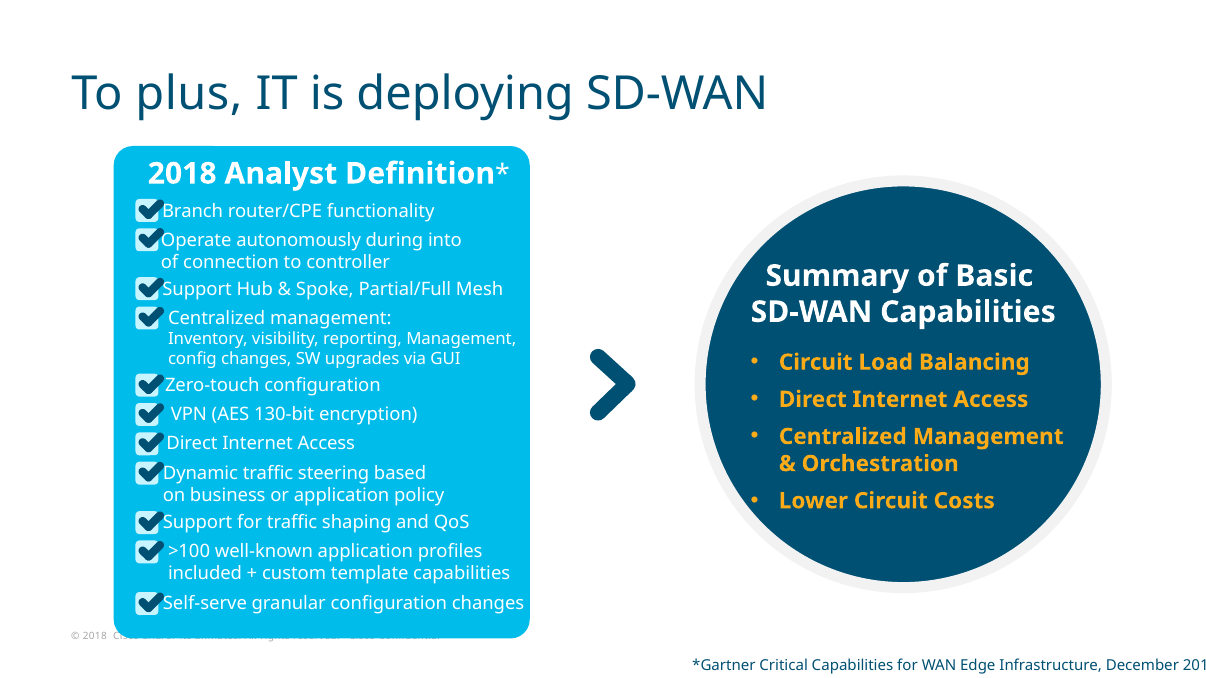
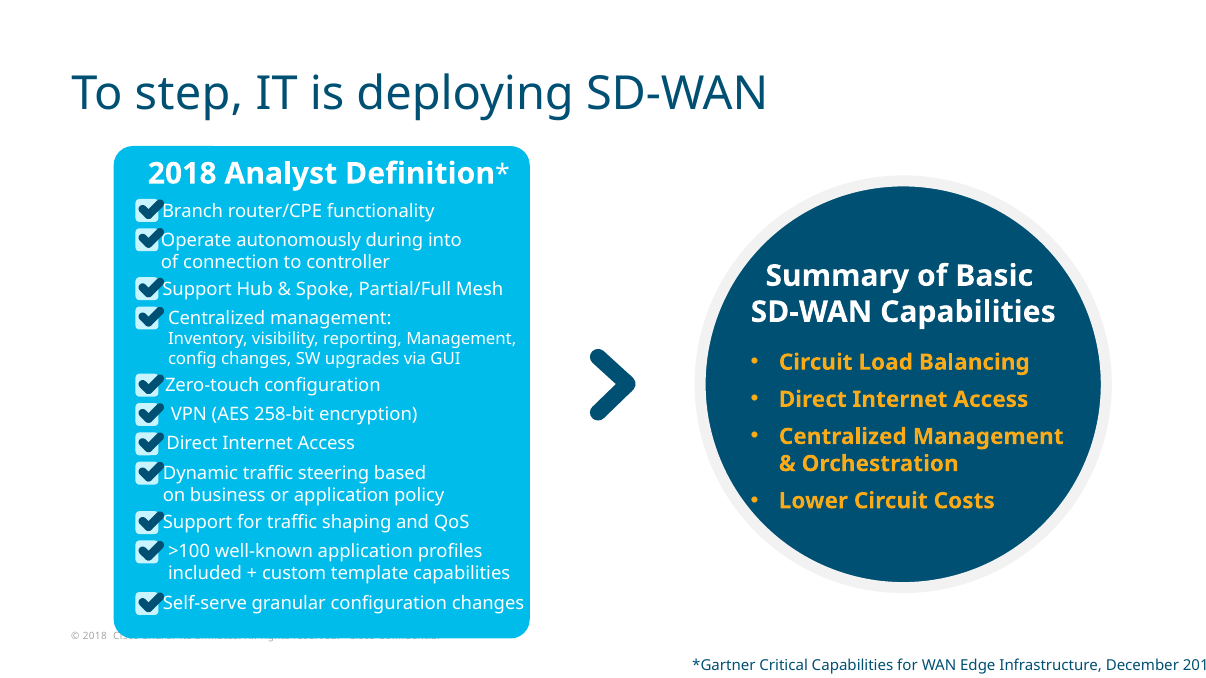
plus: plus -> step
130-bit: 130-bit -> 258-bit
